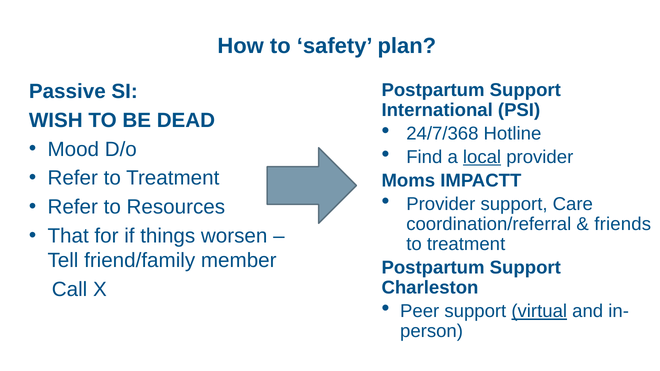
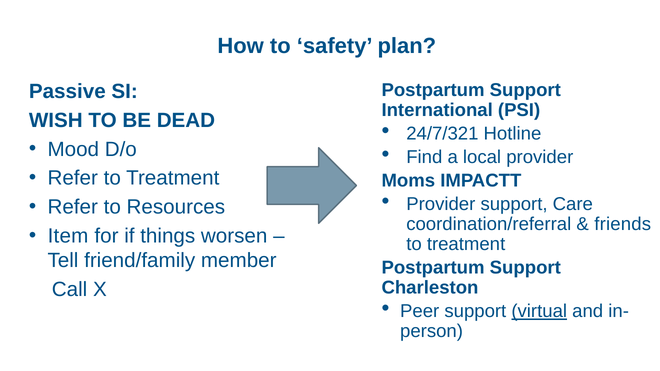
24/7/368: 24/7/368 -> 24/7/321
local underline: present -> none
That: That -> Item
